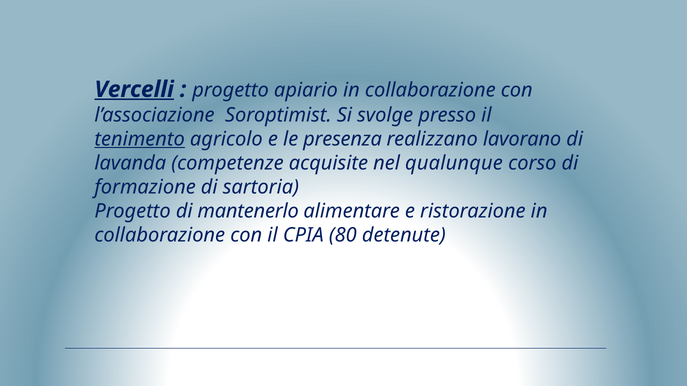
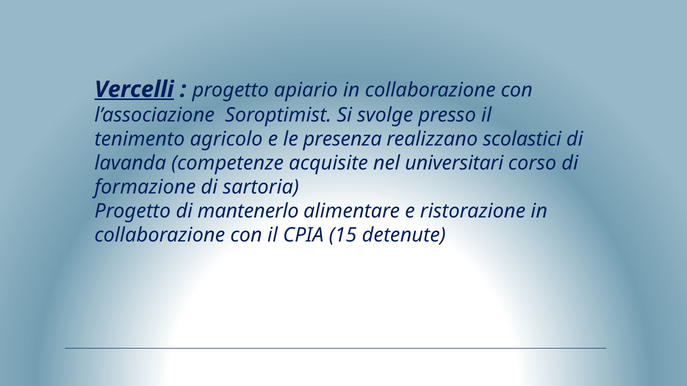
tenimento underline: present -> none
lavorano: lavorano -> scolastici
qualunque: qualunque -> universitari
80: 80 -> 15
